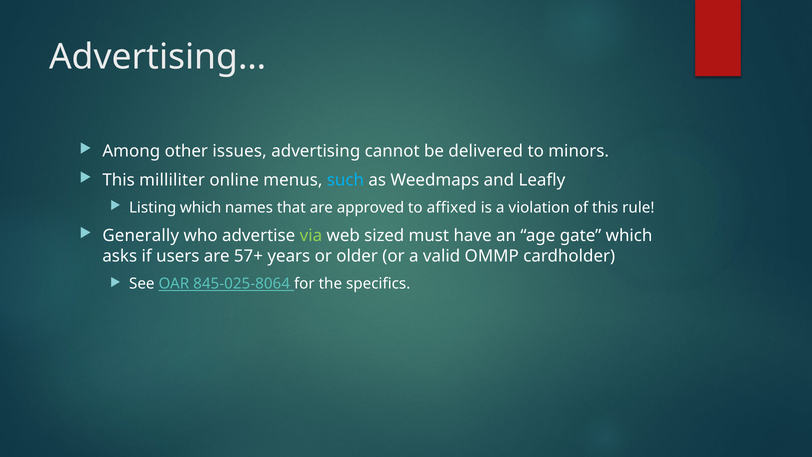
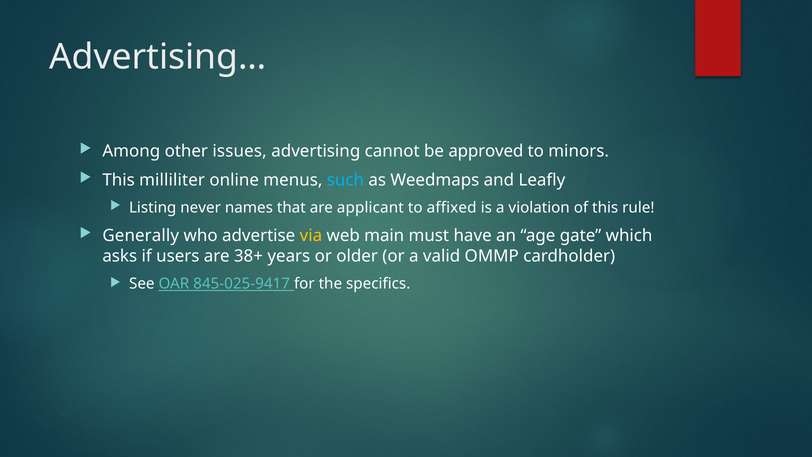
delivered: delivered -> approved
Listing which: which -> never
approved: approved -> applicant
via colour: light green -> yellow
sized: sized -> main
57+: 57+ -> 38+
845-025-8064: 845-025-8064 -> 845-025-9417
